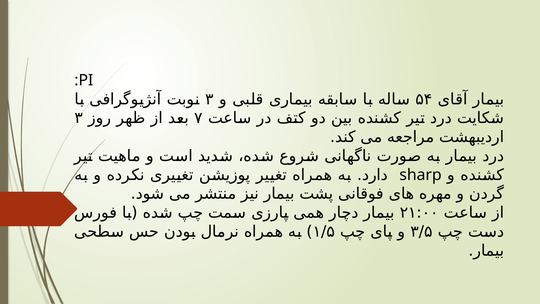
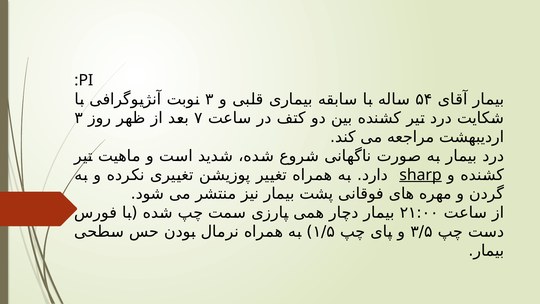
sharp underline: none -> present
